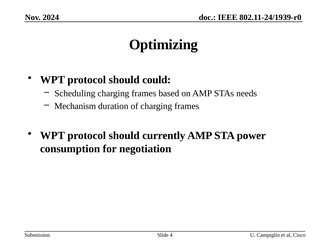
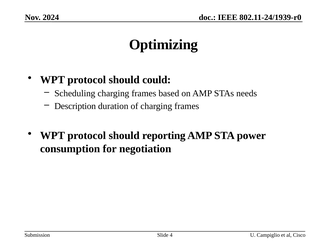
Mechanism: Mechanism -> Description
currently: currently -> reporting
